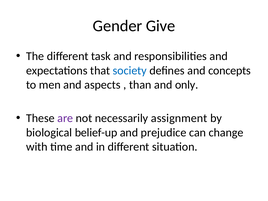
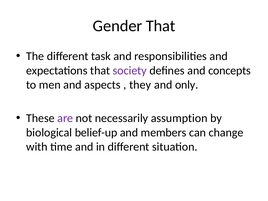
Gender Give: Give -> That
society colour: blue -> purple
than: than -> they
assignment: assignment -> assumption
prejudice: prejudice -> members
